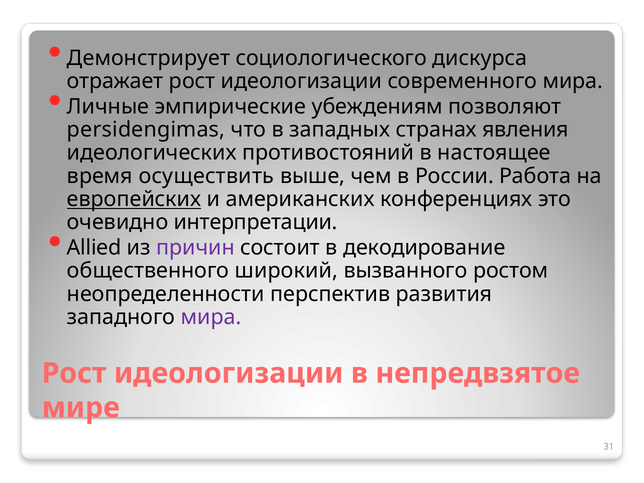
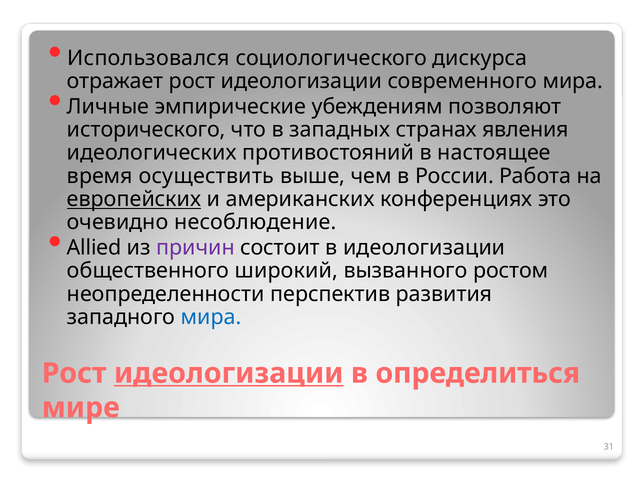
Демонстрирует: Демонстрирует -> Использовался
persidengimas: persidengimas -> исторического
интерпретации: интерпретации -> несоблюдение
в декодирование: декодирование -> идеологизации
мира at (211, 317) colour: purple -> blue
идеологизации at (229, 373) underline: none -> present
непредвзятое: непредвзятое -> определиться
